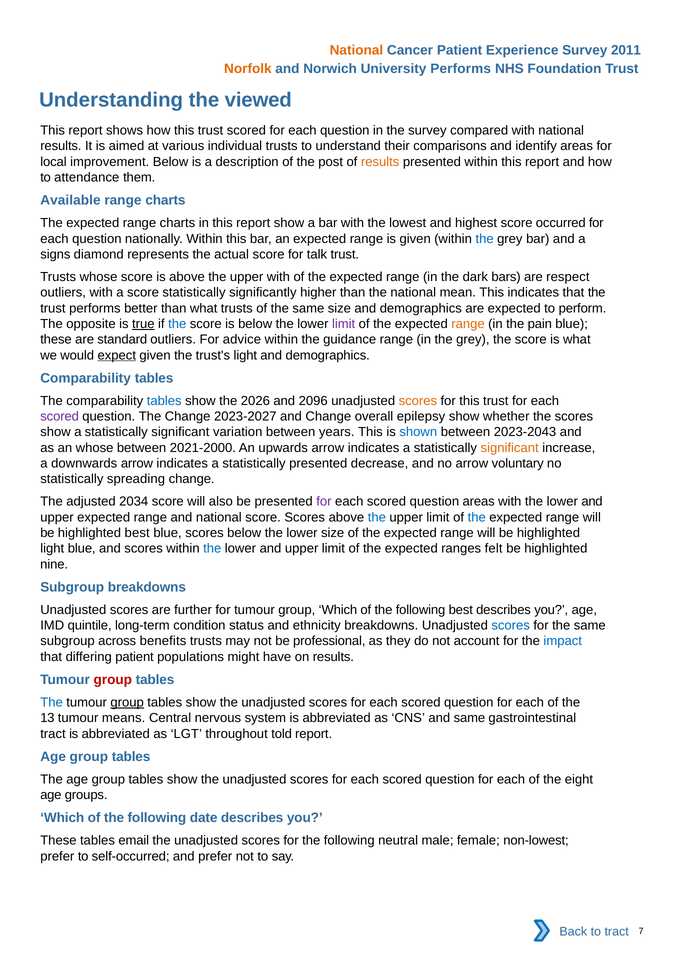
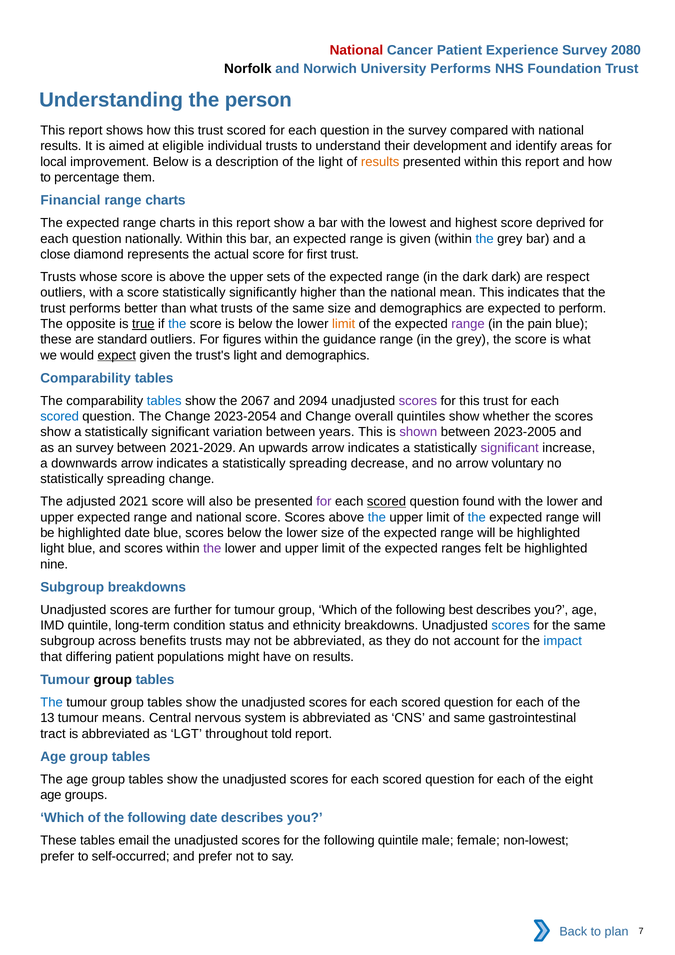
National at (356, 50) colour: orange -> red
2011: 2011 -> 2080
Norfolk colour: orange -> black
viewed: viewed -> person
various: various -> eligible
comparisons: comparisons -> development
the post: post -> light
attendance: attendance -> percentage
Available: Available -> Financial
occurred: occurred -> deprived
signs: signs -> close
talk: talk -> first
upper with: with -> sets
dark bars: bars -> dark
limit at (344, 324) colour: purple -> orange
range at (468, 324) colour: orange -> purple
advice: advice -> figures
2026: 2026 -> 2067
2096: 2096 -> 2094
scores at (418, 401) colour: orange -> purple
scored at (60, 417) colour: purple -> blue
2023-2027: 2023-2027 -> 2023-2054
epilepsy: epilepsy -> quintiles
shown colour: blue -> purple
2023-2043: 2023-2043 -> 2023-2005
an whose: whose -> survey
2021-2000: 2021-2000 -> 2021-2029
significant at (510, 448) colour: orange -> purple
a statistically presented: presented -> spreading
2034: 2034 -> 2021
scored at (387, 502) underline: none -> present
question areas: areas -> found
highlighted best: best -> date
the at (212, 549) colour: blue -> purple
be professional: professional -> abbreviated
group at (113, 680) colour: red -> black
group at (127, 703) underline: present -> none
following neutral: neutral -> quintile
to tract: tract -> plan
